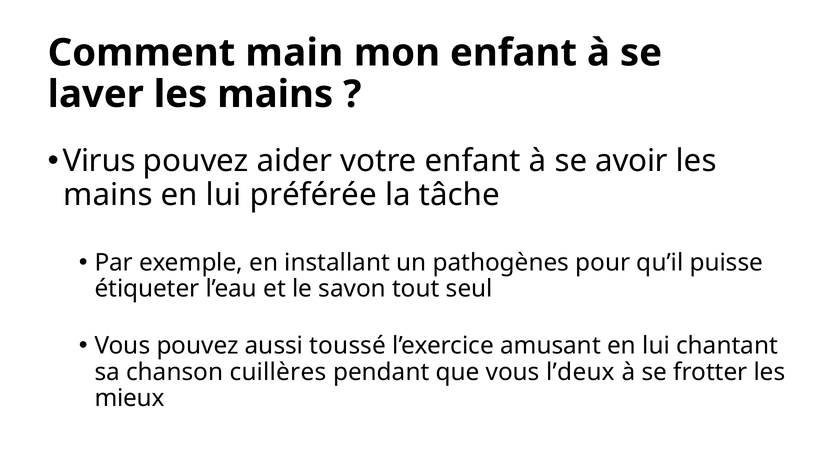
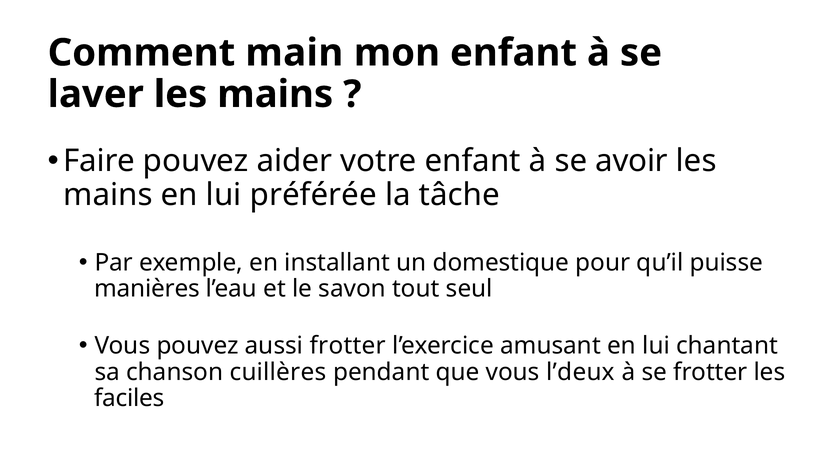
Virus: Virus -> Faire
pathogènes: pathogènes -> domestique
étiqueter: étiqueter -> manières
aussi toussé: toussé -> frotter
mieux: mieux -> faciles
